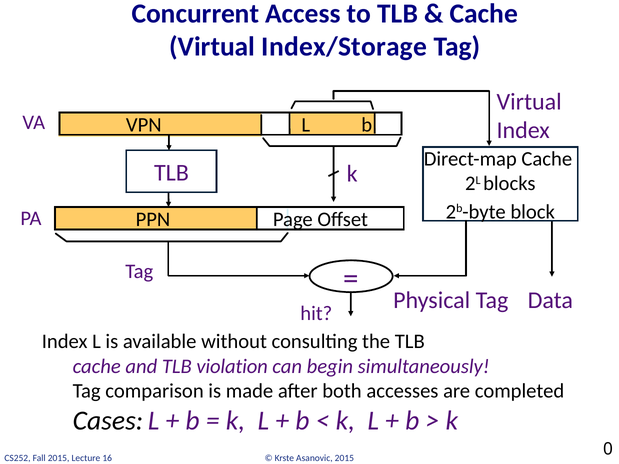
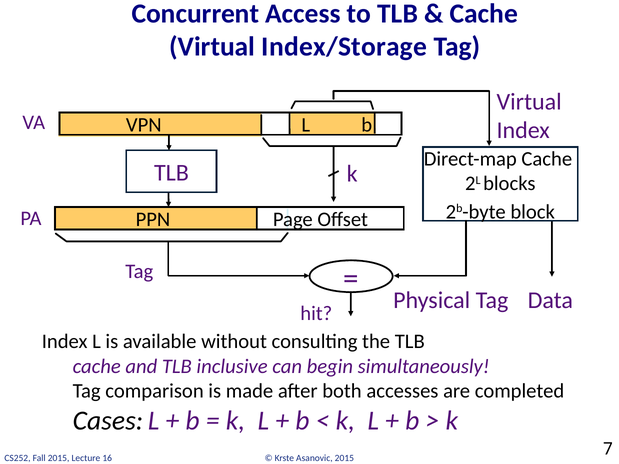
violation: violation -> inclusive
0: 0 -> 7
